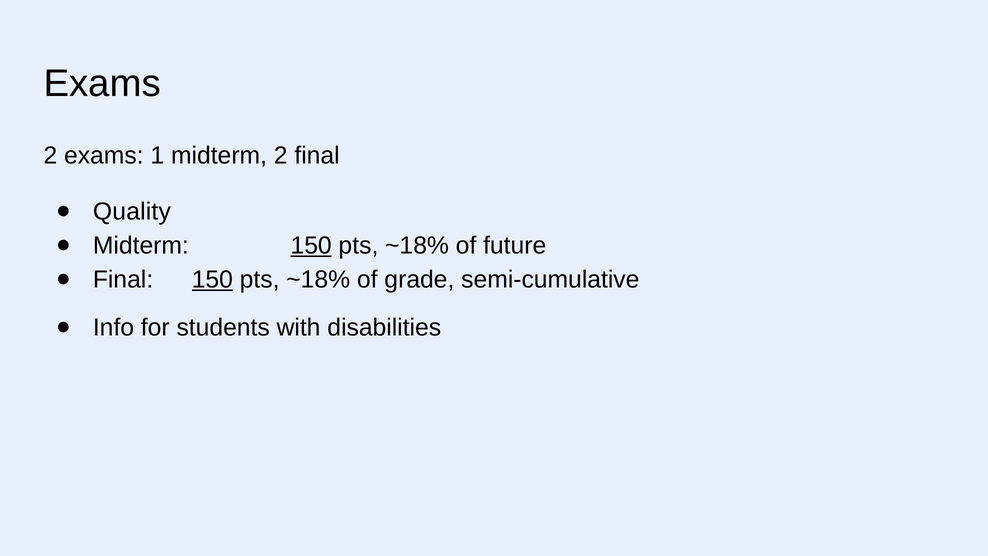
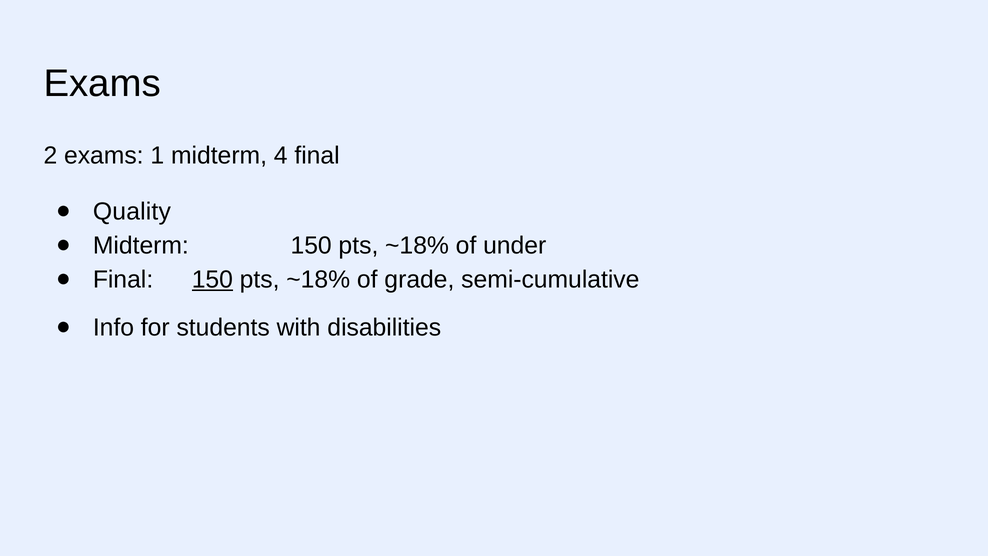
midterm 2: 2 -> 4
150 at (311, 245) underline: present -> none
future: future -> under
